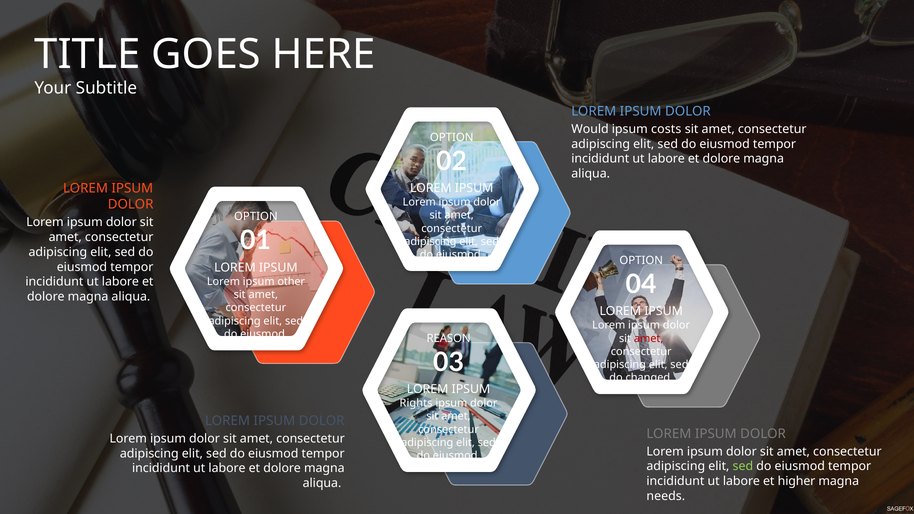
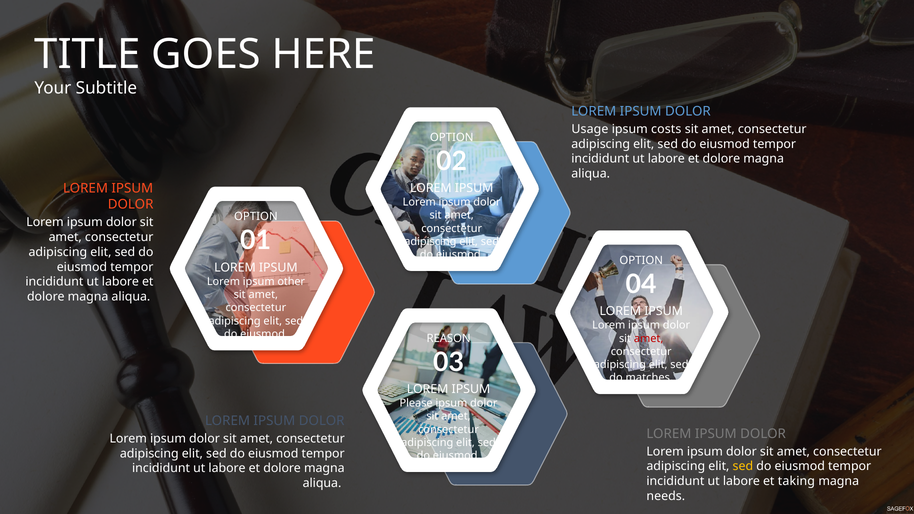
Would: Would -> Usage
changed: changed -> matches
Rights: Rights -> Please
sed at (743, 467) colour: light green -> yellow
higher: higher -> taking
